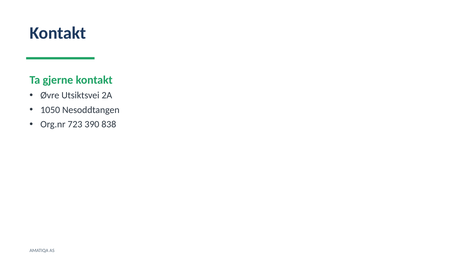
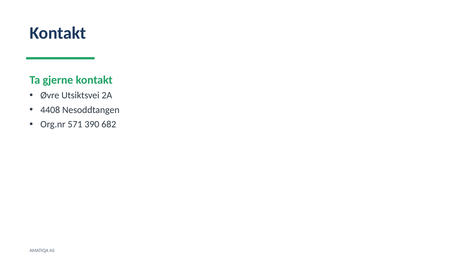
1050: 1050 -> 4408
723: 723 -> 571
838: 838 -> 682
